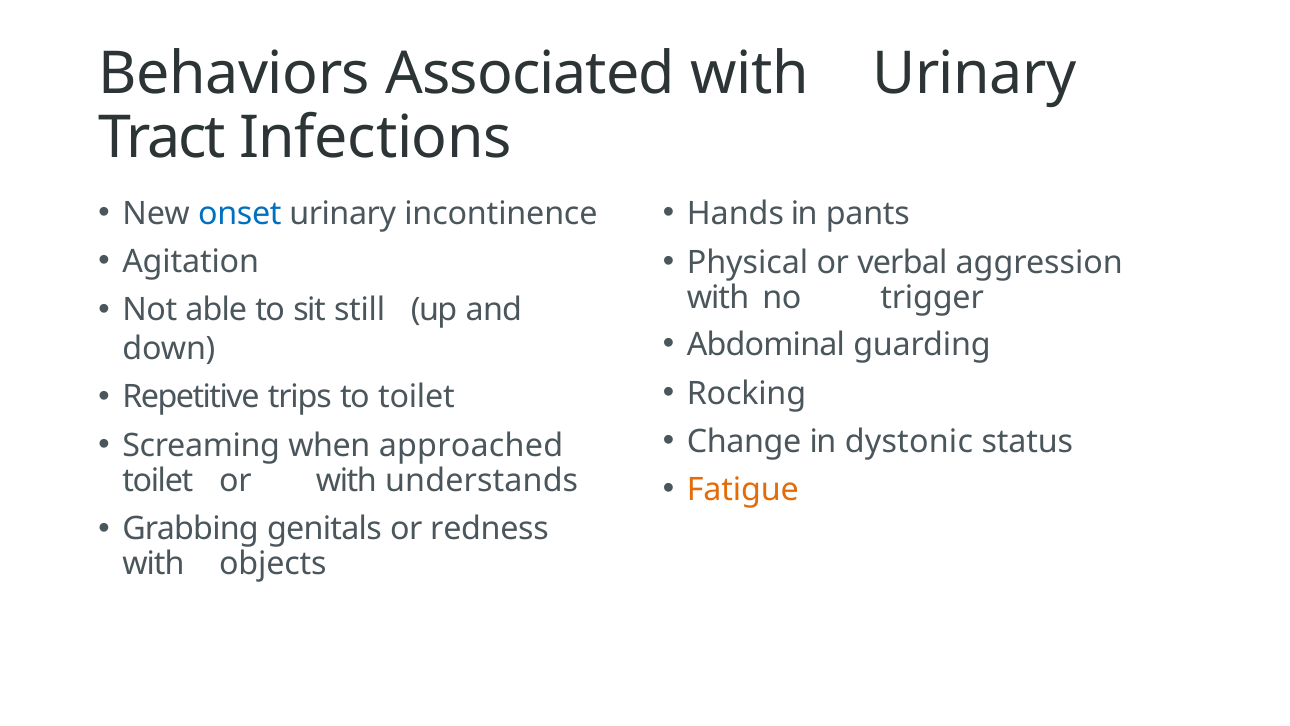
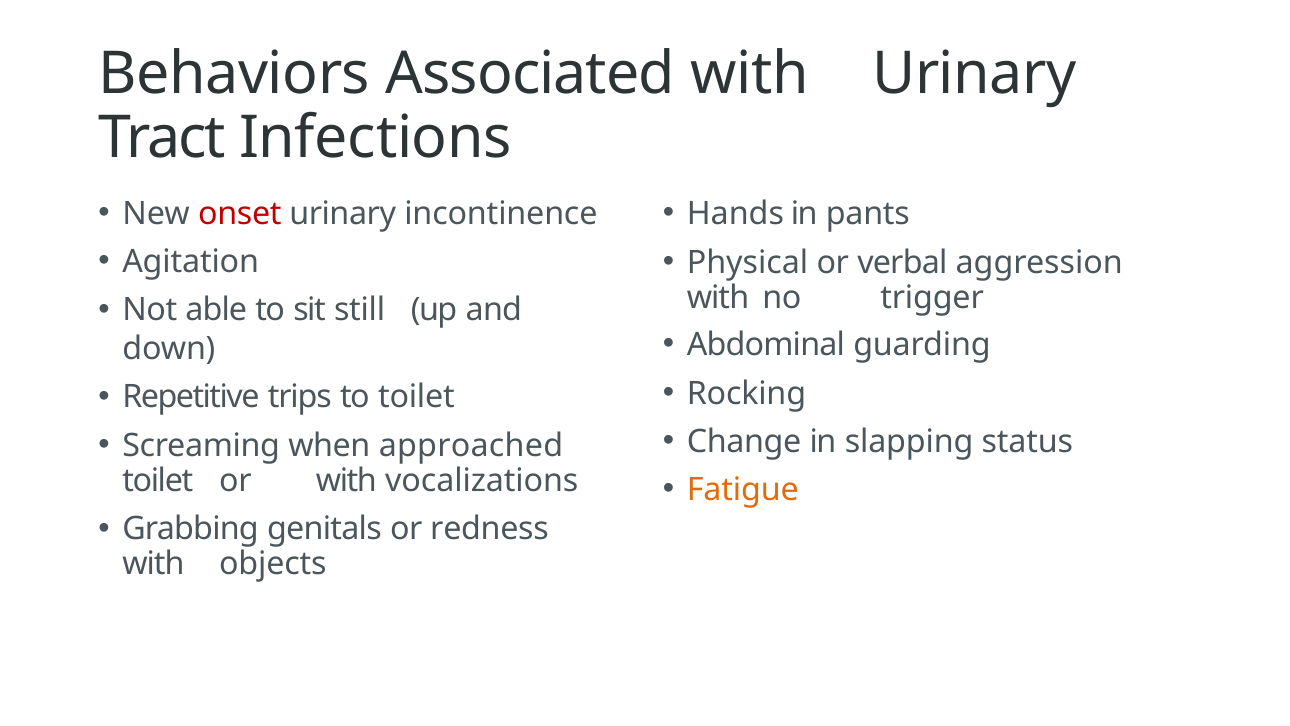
onset colour: blue -> red
dystonic: dystonic -> slapping
understands: understands -> vocalizations
